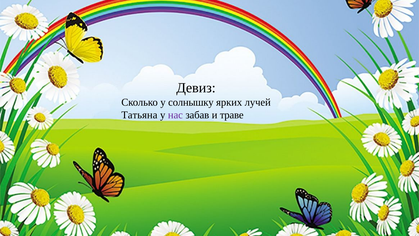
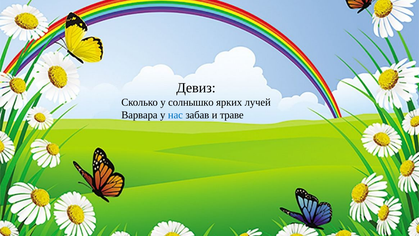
солнышку: солнышку -> солнышко
Татьяна: Татьяна -> Варвара
нас colour: purple -> blue
